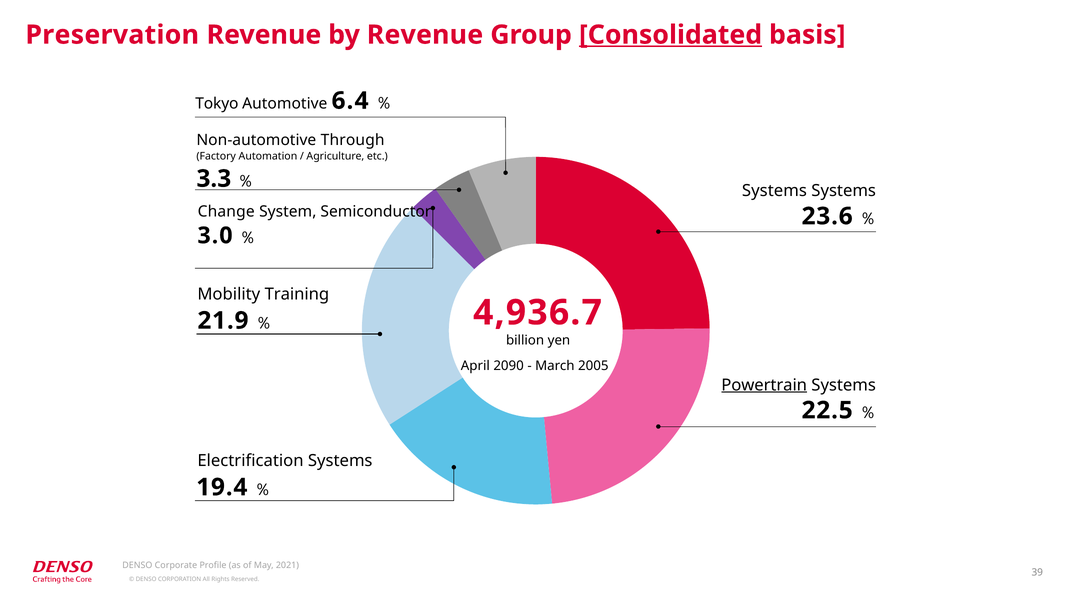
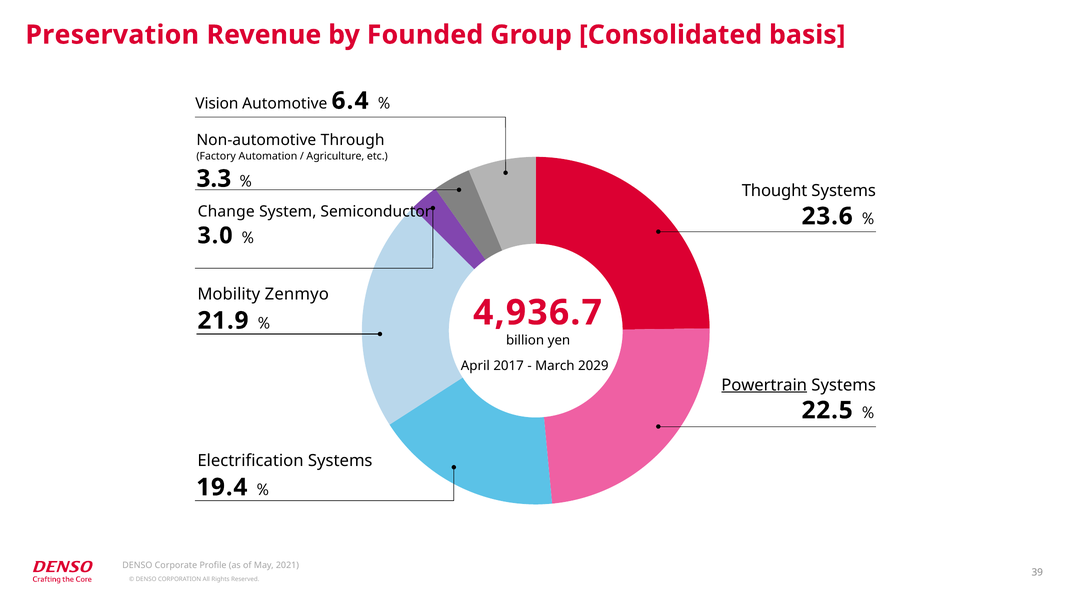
by Revenue: Revenue -> Founded
Consolidated underline: present -> none
Tokyo: Tokyo -> Vision
Systems at (774, 191): Systems -> Thought
Training: Training -> Zenmyo
2090: 2090 -> 2017
2005: 2005 -> 2029
